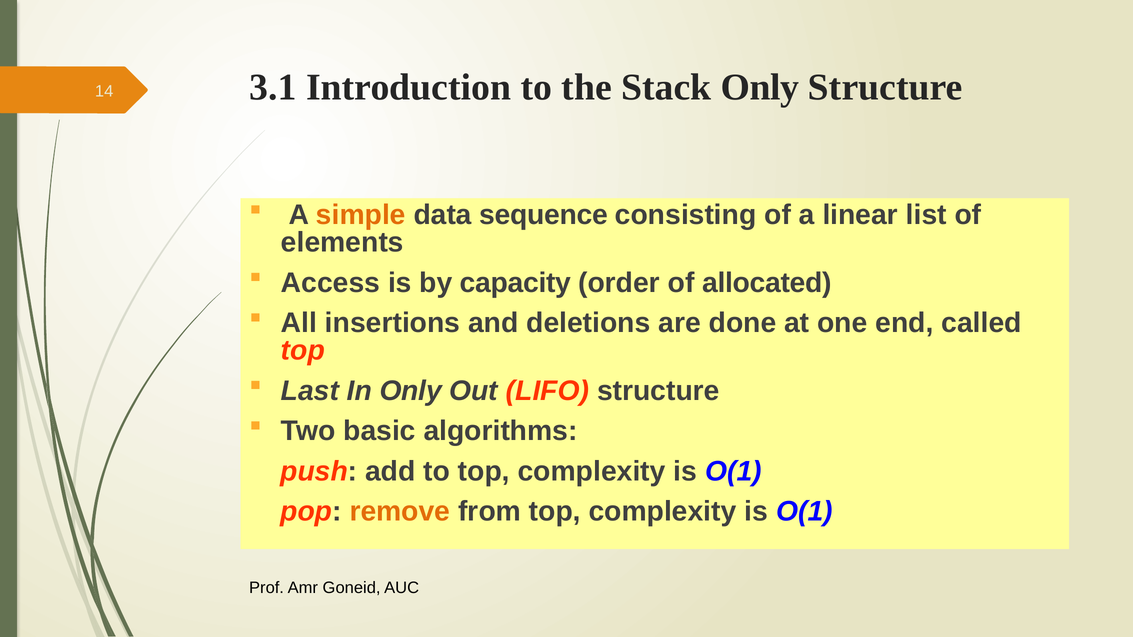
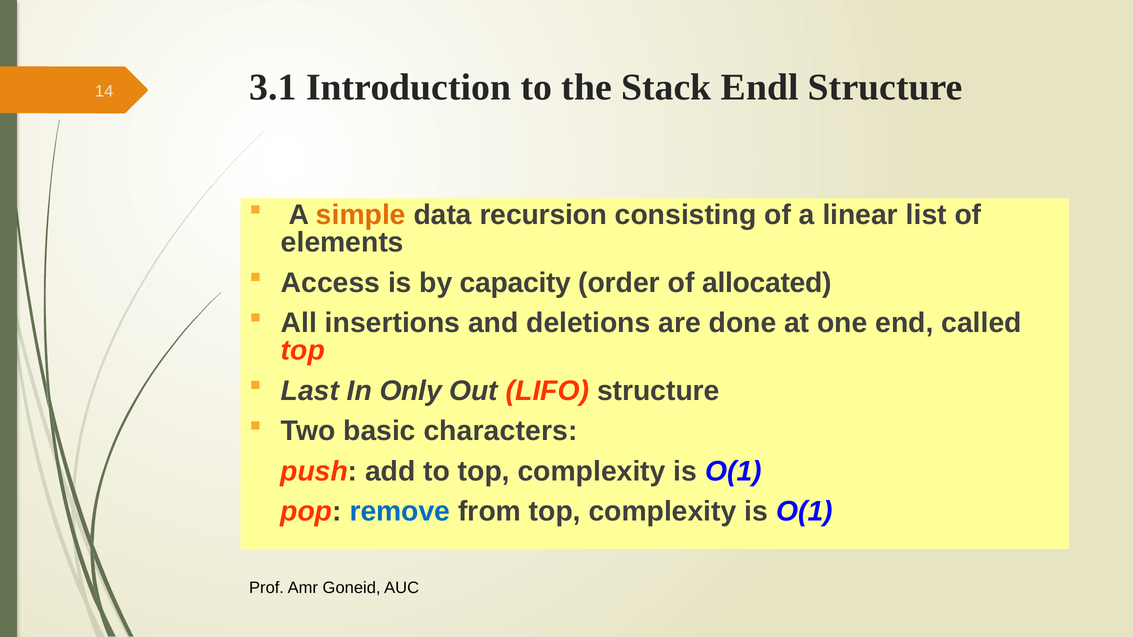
Stack Only: Only -> Endl
sequence: sequence -> recursion
algorithms: algorithms -> characters
remove colour: orange -> blue
